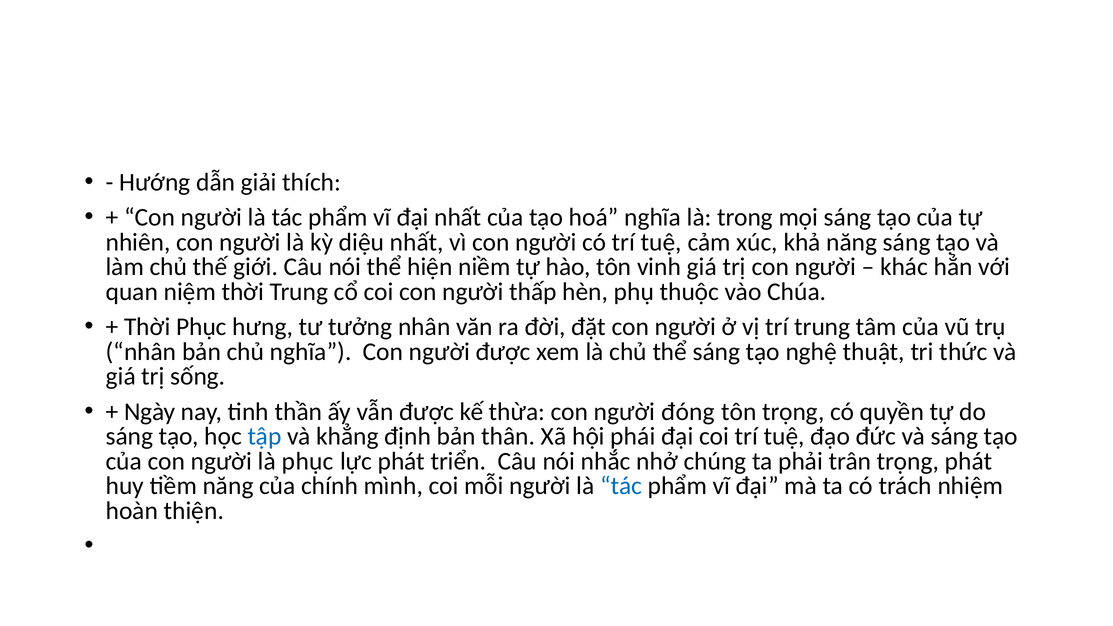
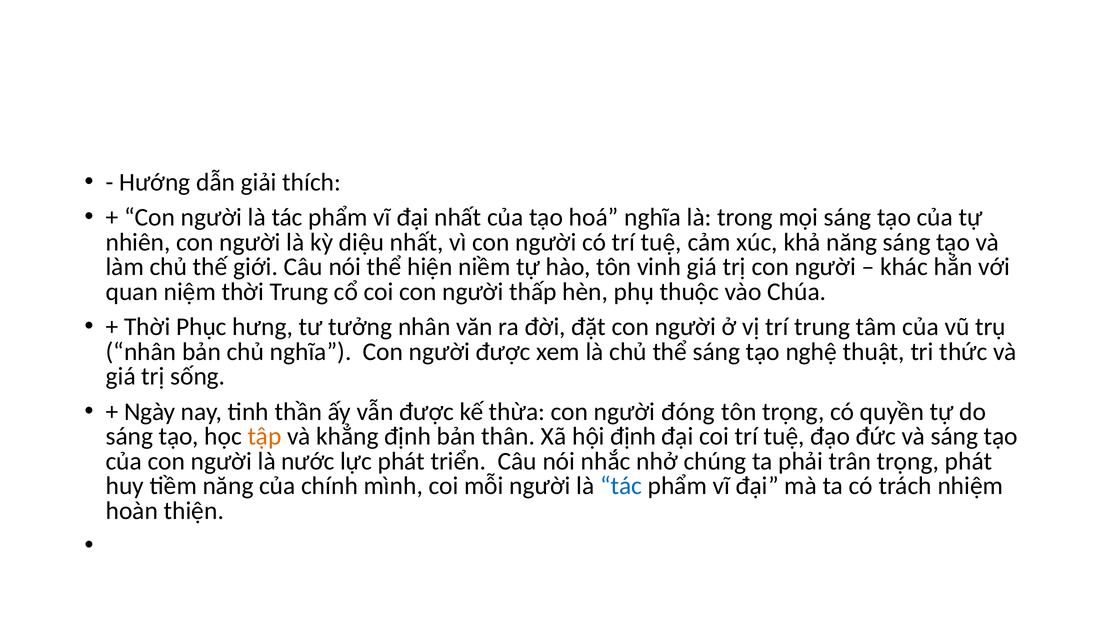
tập colour: blue -> orange
hội phái: phái -> định
là phục: phục -> nước
